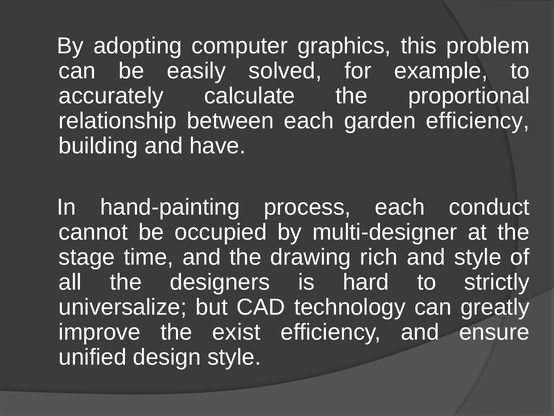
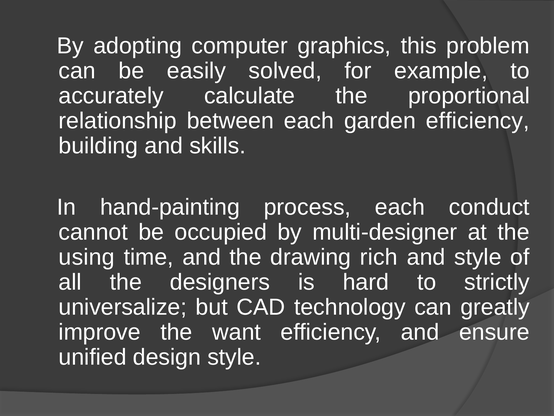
have: have -> skills
stage: stage -> using
exist: exist -> want
